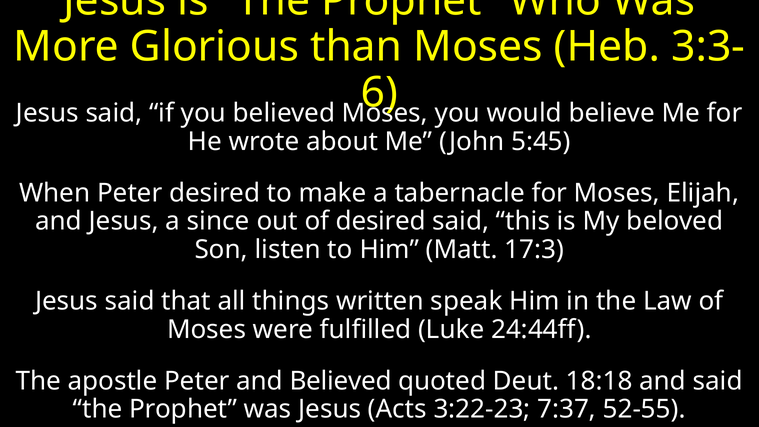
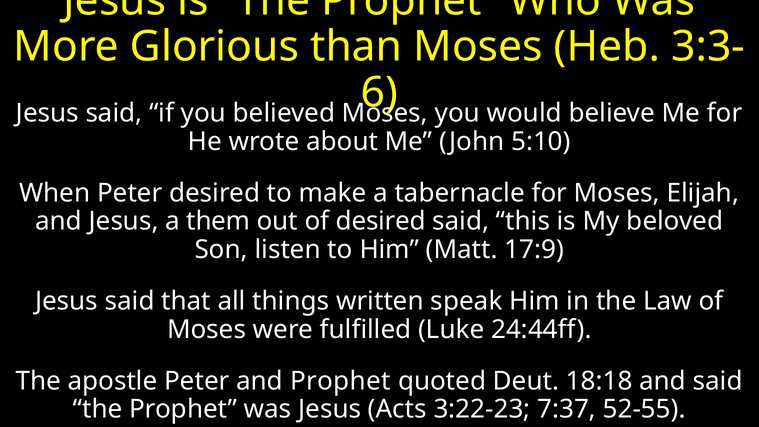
5:45: 5:45 -> 5:10
since: since -> them
17:3: 17:3 -> 17:9
and Believed: Believed -> Prophet
